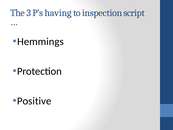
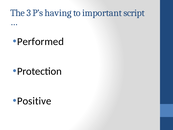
inspection: inspection -> important
Hemmings: Hemmings -> Performed
